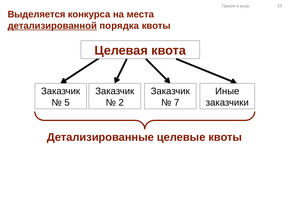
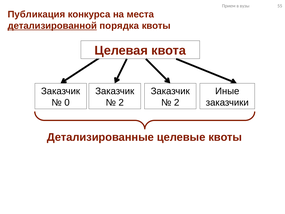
Выделяется: Выделяется -> Публикация
5: 5 -> 0
7 at (177, 102): 7 -> 2
